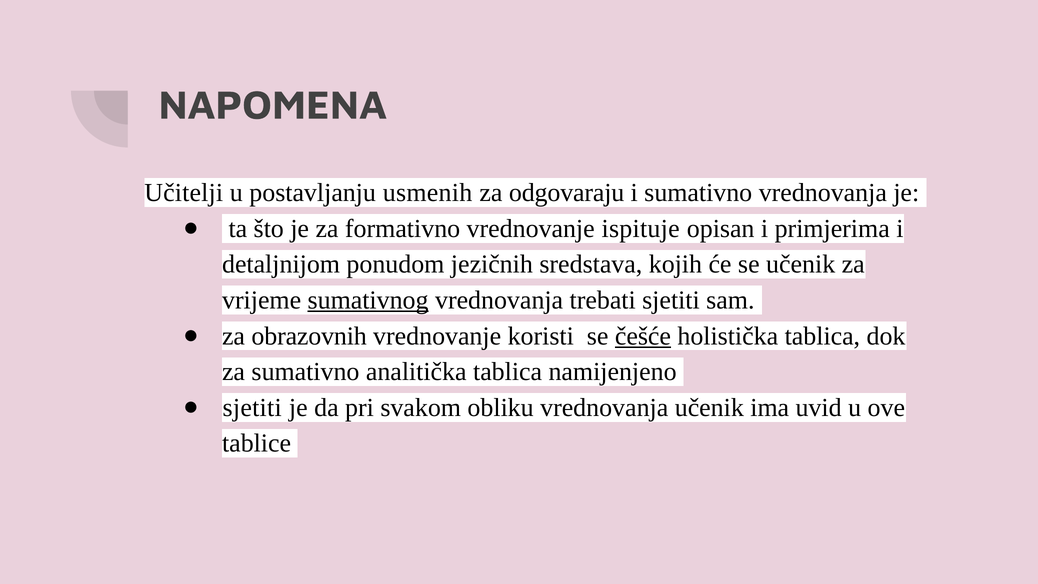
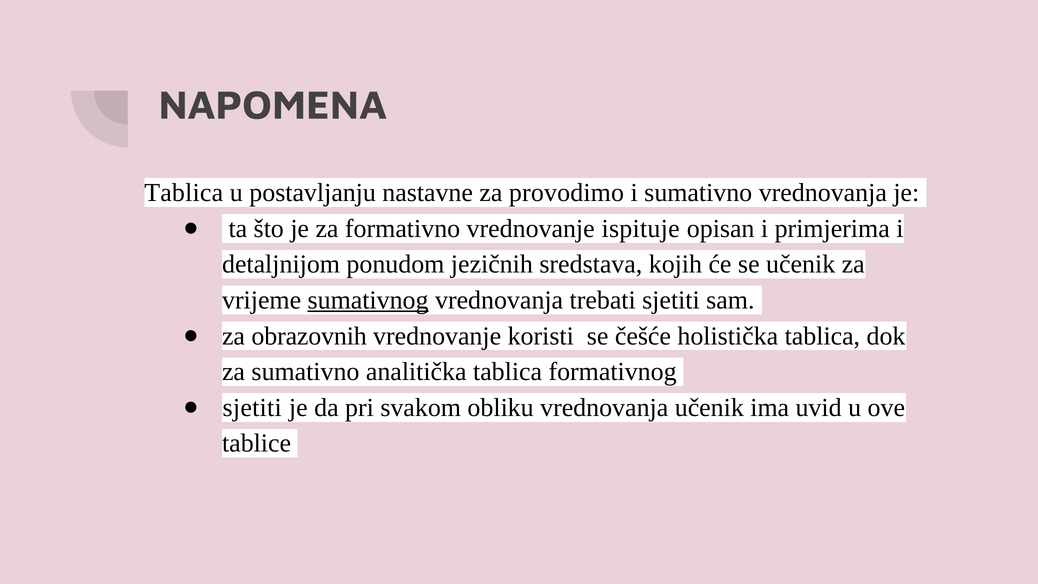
Učitelji at (184, 193): Učitelji -> Tablica
usmenih: usmenih -> nastavne
odgovaraju: odgovaraju -> provodimo
češće underline: present -> none
namijenjeno: namijenjeno -> formativnog
